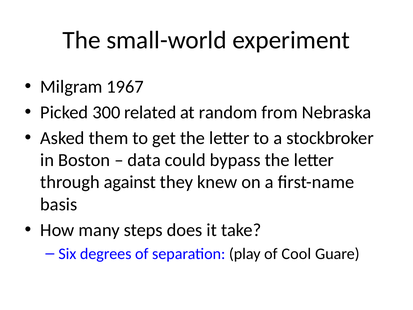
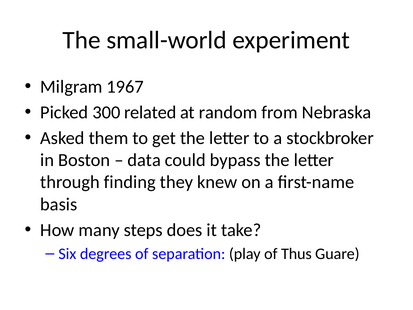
against: against -> finding
Cool: Cool -> Thus
